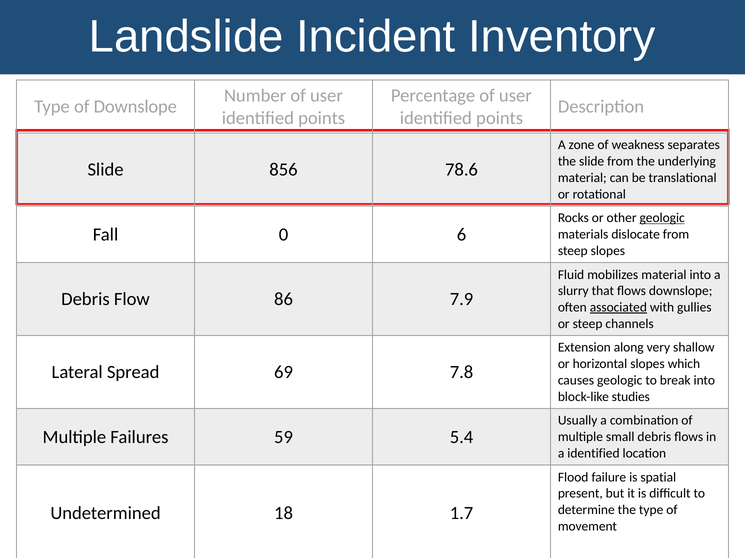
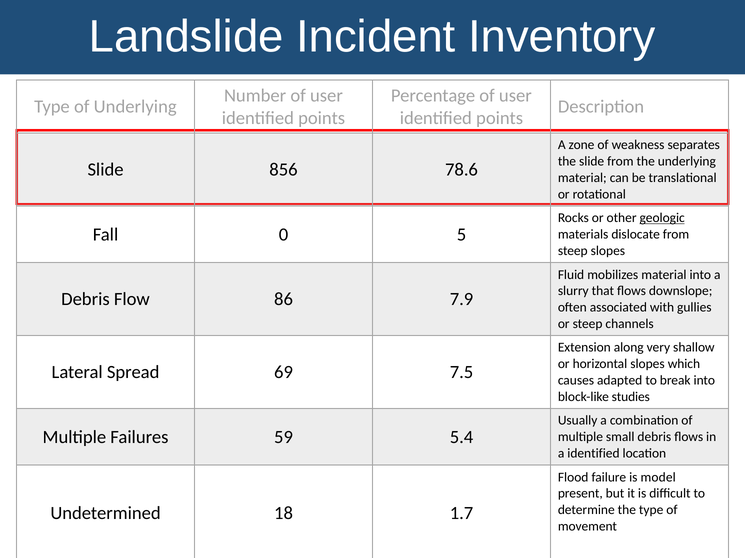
of Downslope: Downslope -> Underlying
6: 6 -> 5
associated underline: present -> none
7.8: 7.8 -> 7.5
causes geologic: geologic -> adapted
spatial: spatial -> model
